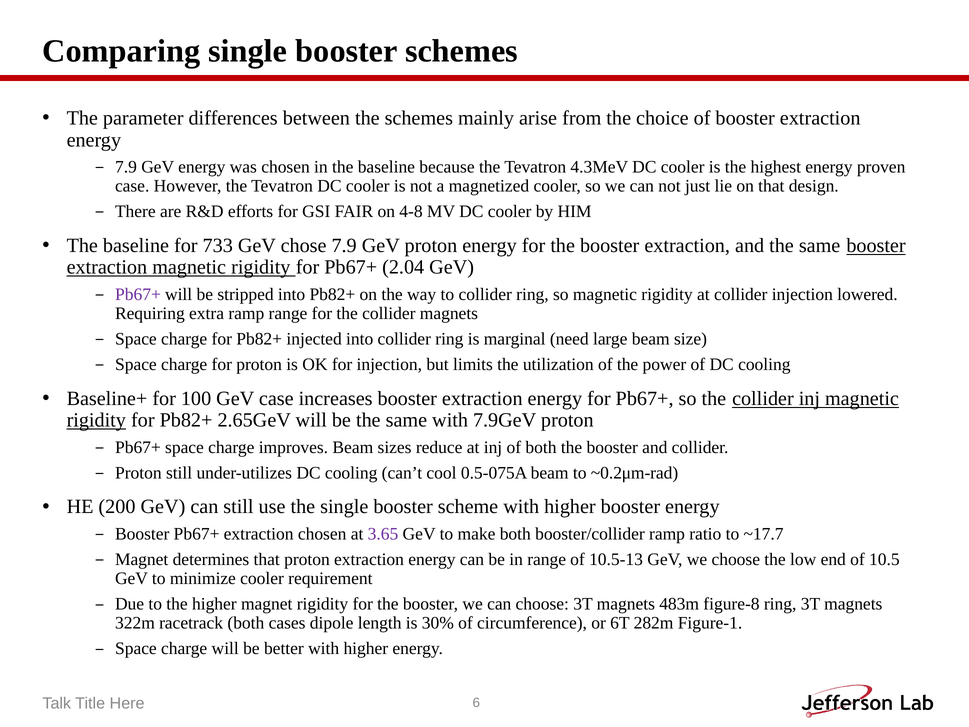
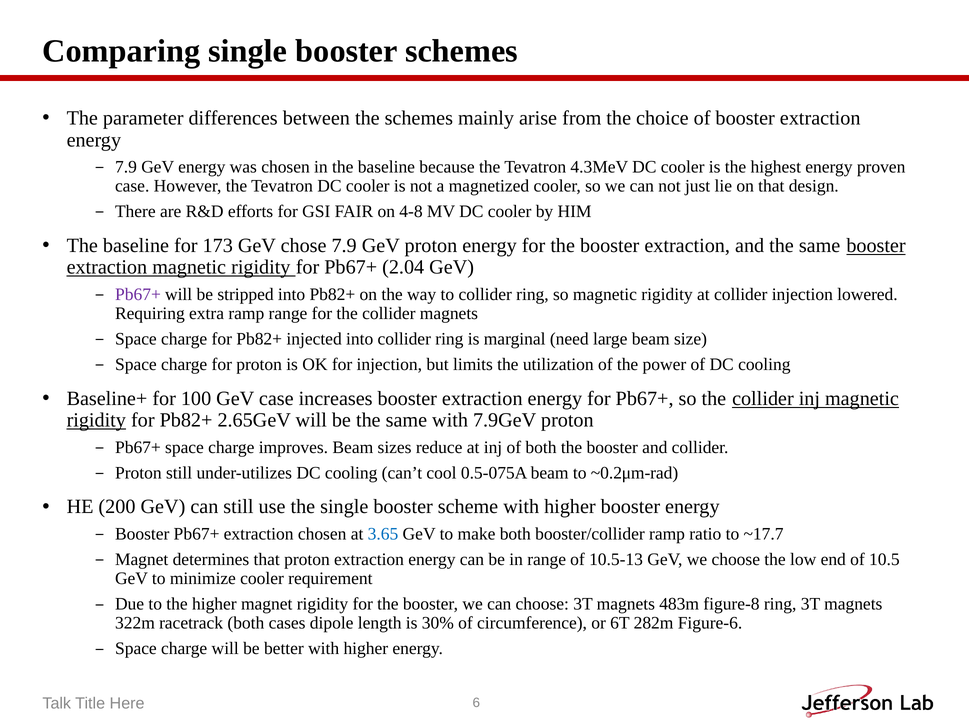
733: 733 -> 173
3.65 colour: purple -> blue
Figure-1: Figure-1 -> Figure-6
